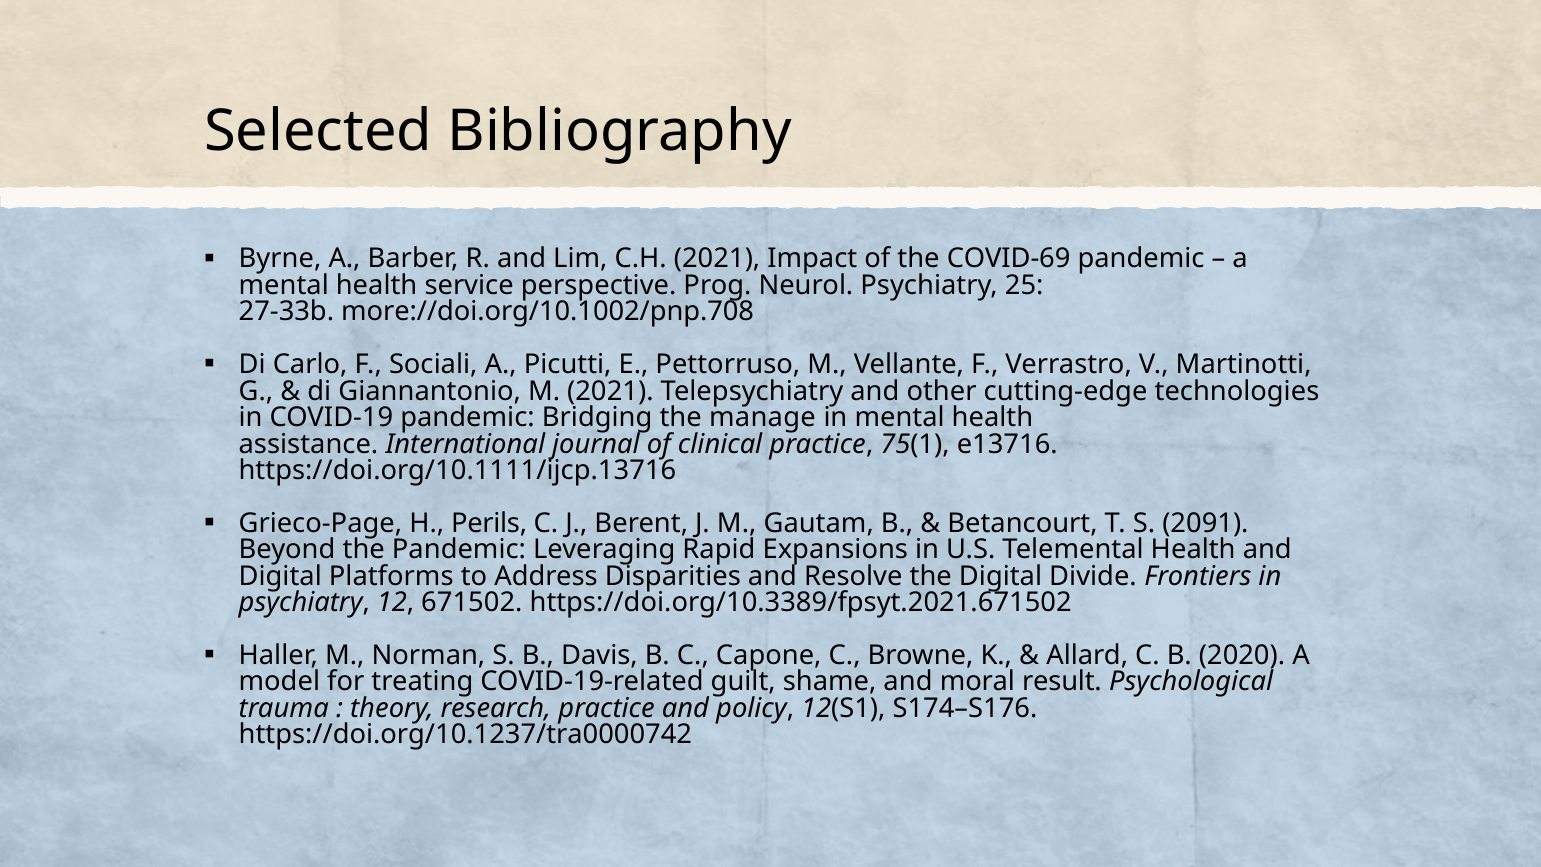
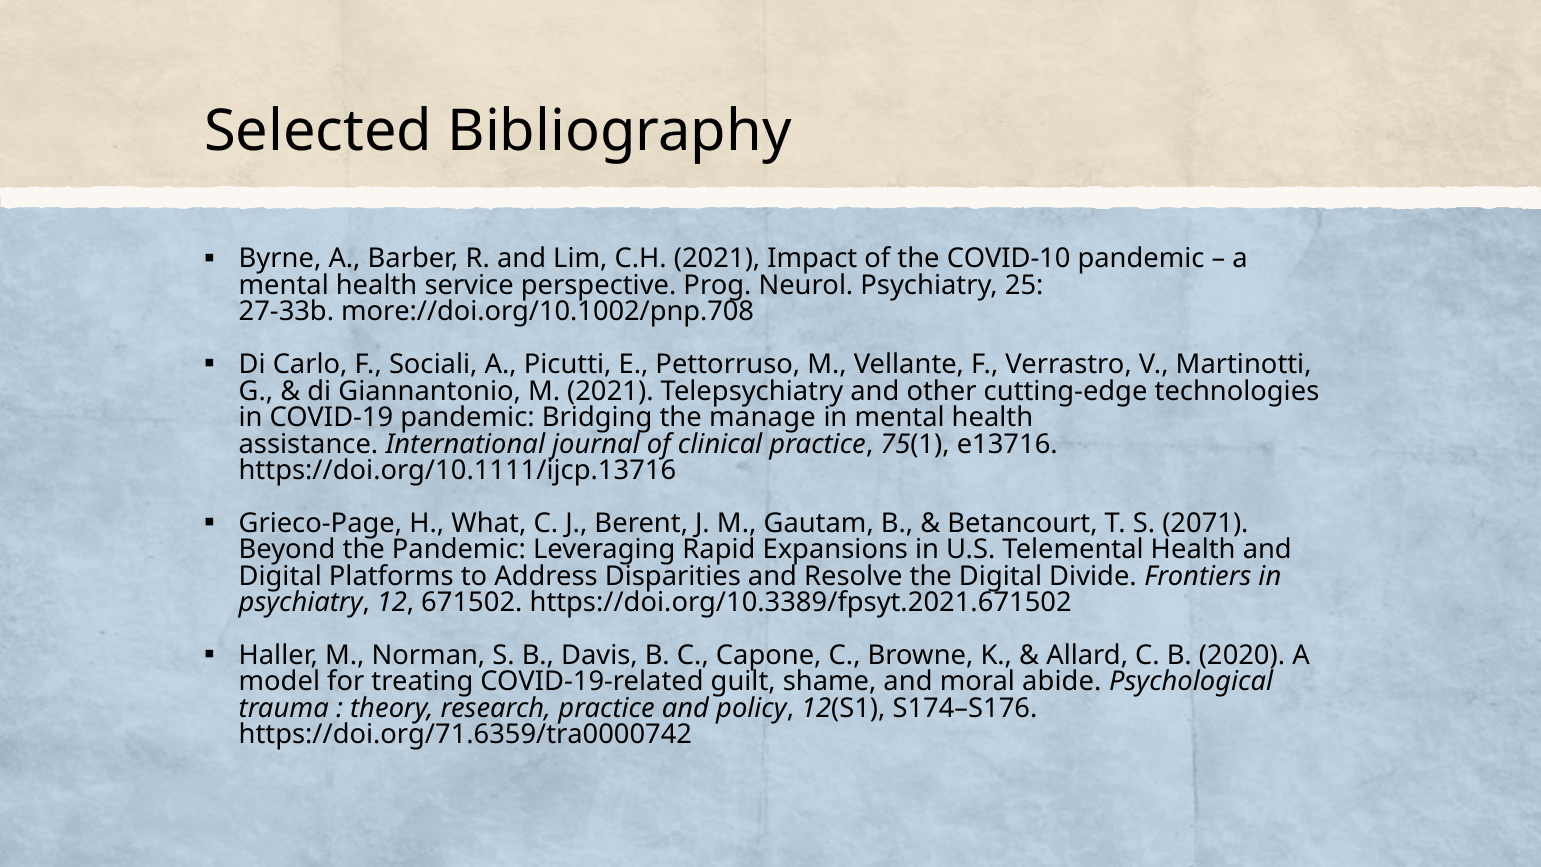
COVID-69: COVID-69 -> COVID-10
Perils: Perils -> What
2091: 2091 -> 2071
result: result -> abide
https://doi.org/10.1237/tra0000742: https://doi.org/10.1237/tra0000742 -> https://doi.org/71.6359/tra0000742
